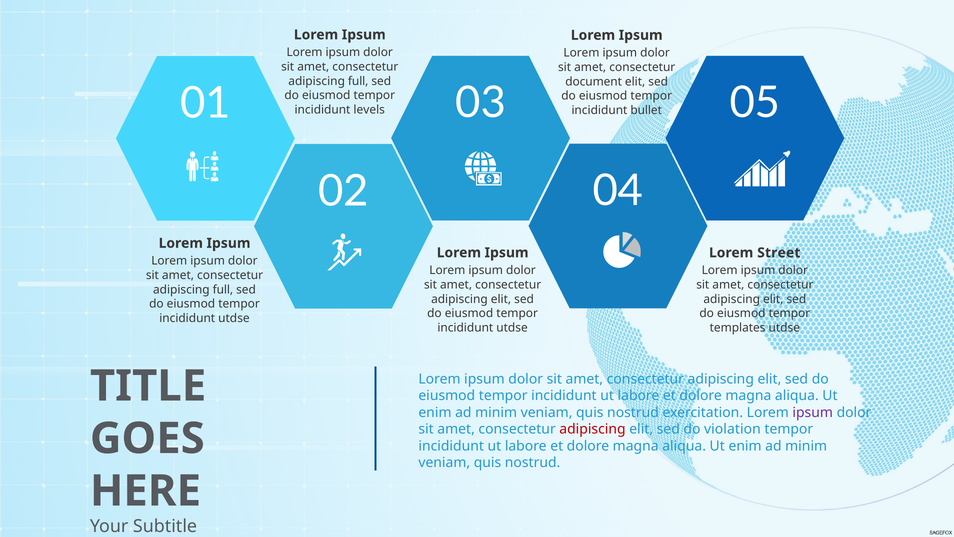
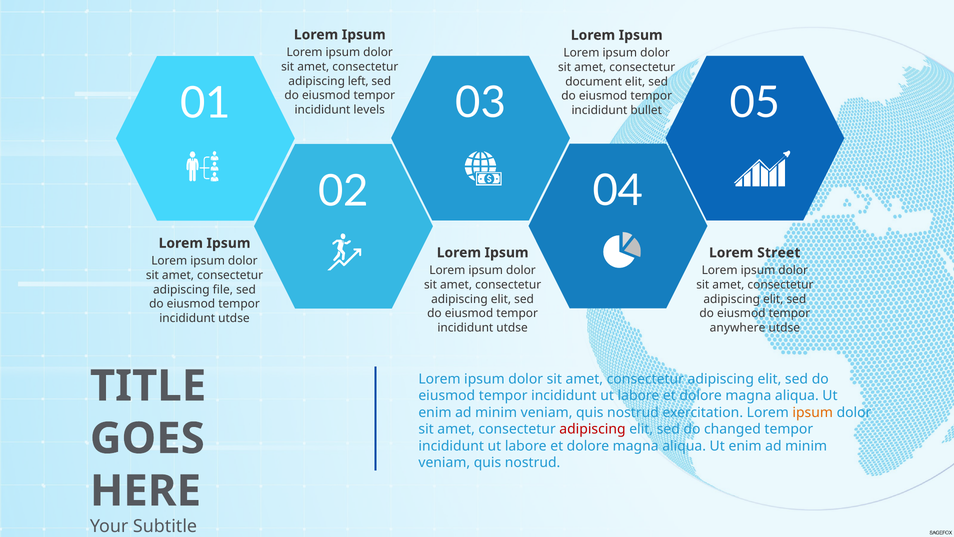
full at (358, 81): full -> left
full at (223, 289): full -> file
templates: templates -> anywhere
ipsum at (813, 412) colour: purple -> orange
violation: violation -> changed
